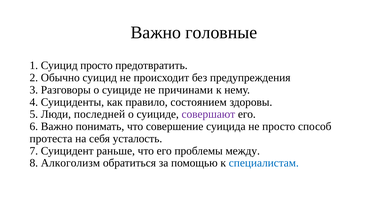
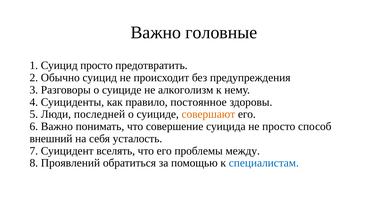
причинами: причинами -> алкоголизм
состоянием: состоянием -> постоянное
совершают colour: purple -> orange
протеста: протеста -> внешний
раньше: раньше -> вселять
Алкоголизм: Алкоголизм -> Проявлений
